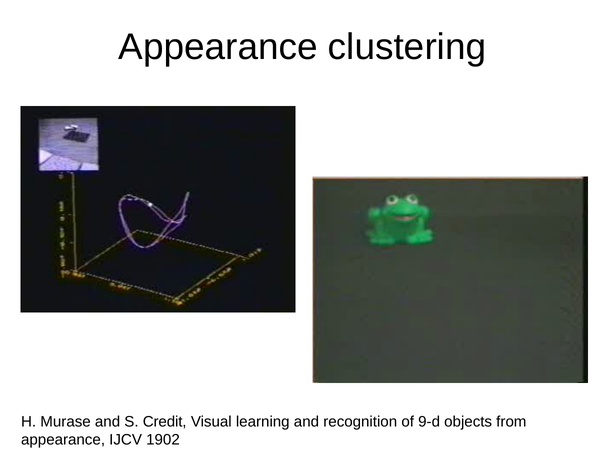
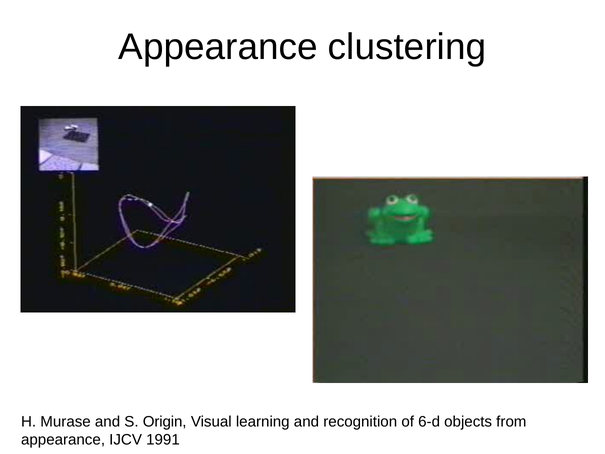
Credit: Credit -> Origin
9-d: 9-d -> 6-d
1902: 1902 -> 1991
